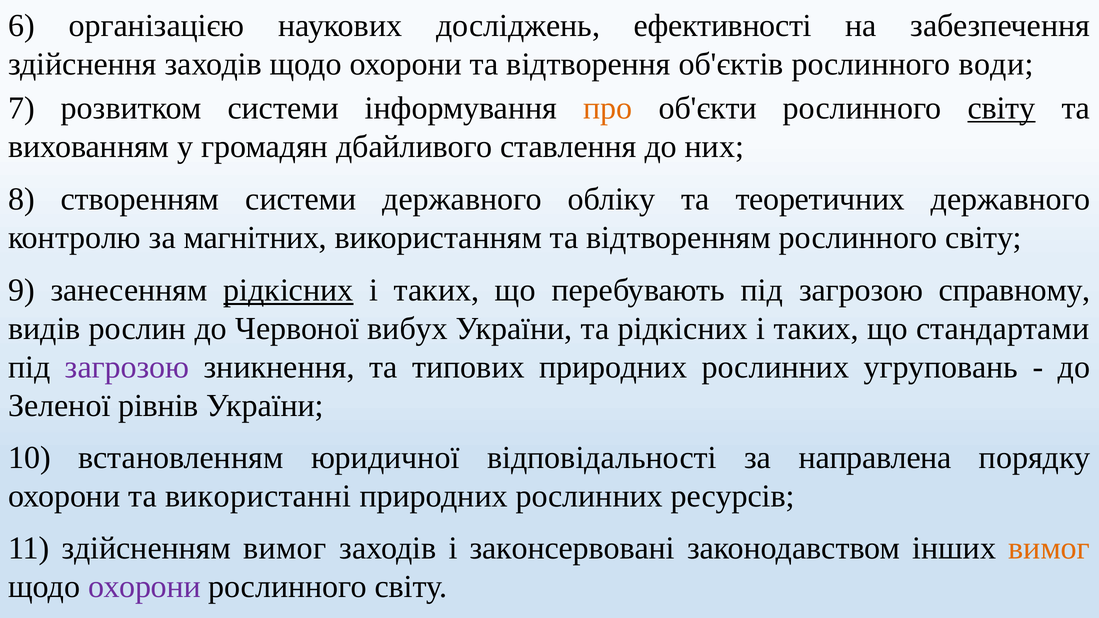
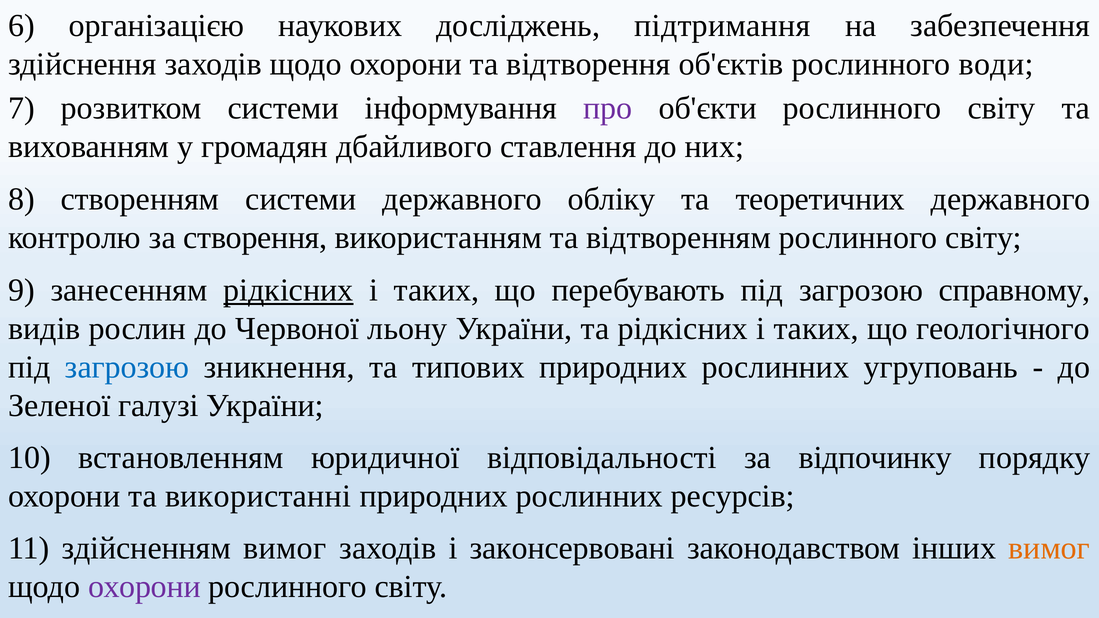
ефективності: ефективності -> підтримання
про colour: orange -> purple
світу at (1001, 108) underline: present -> none
магнітних: магнітних -> створення
вибух: вибух -> льону
стандартами: стандартами -> геологічного
загрозою at (127, 367) colour: purple -> blue
рівнів: рівнів -> галузі
направлена: направлена -> відпочинку
